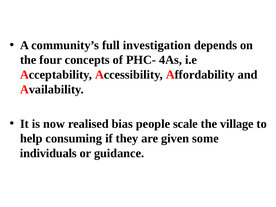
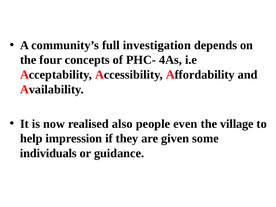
bias: bias -> also
scale: scale -> even
consuming: consuming -> impression
